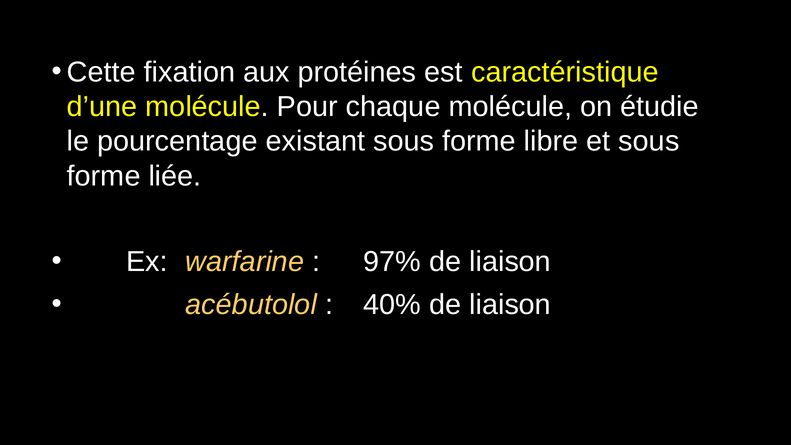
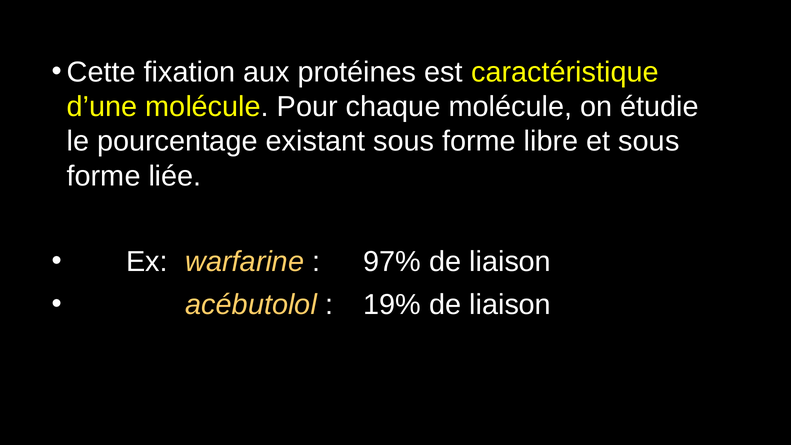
40%: 40% -> 19%
